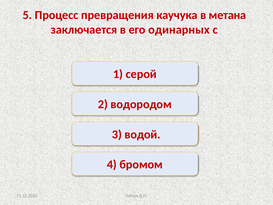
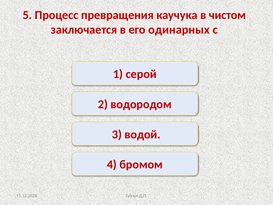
метана: метана -> чистом
